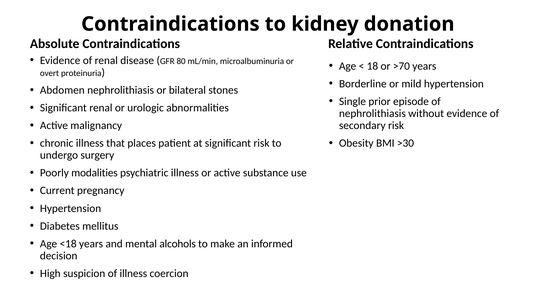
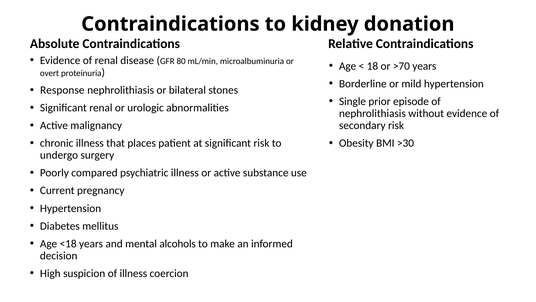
Abdomen: Abdomen -> Response
modalities: modalities -> compared
